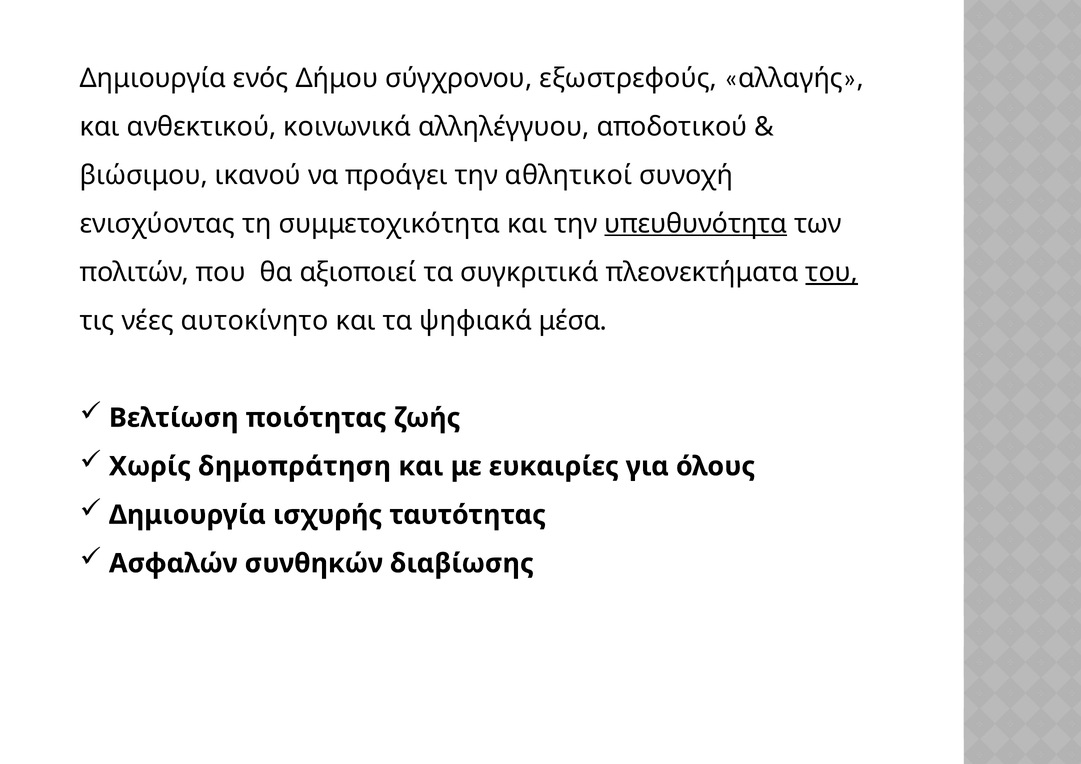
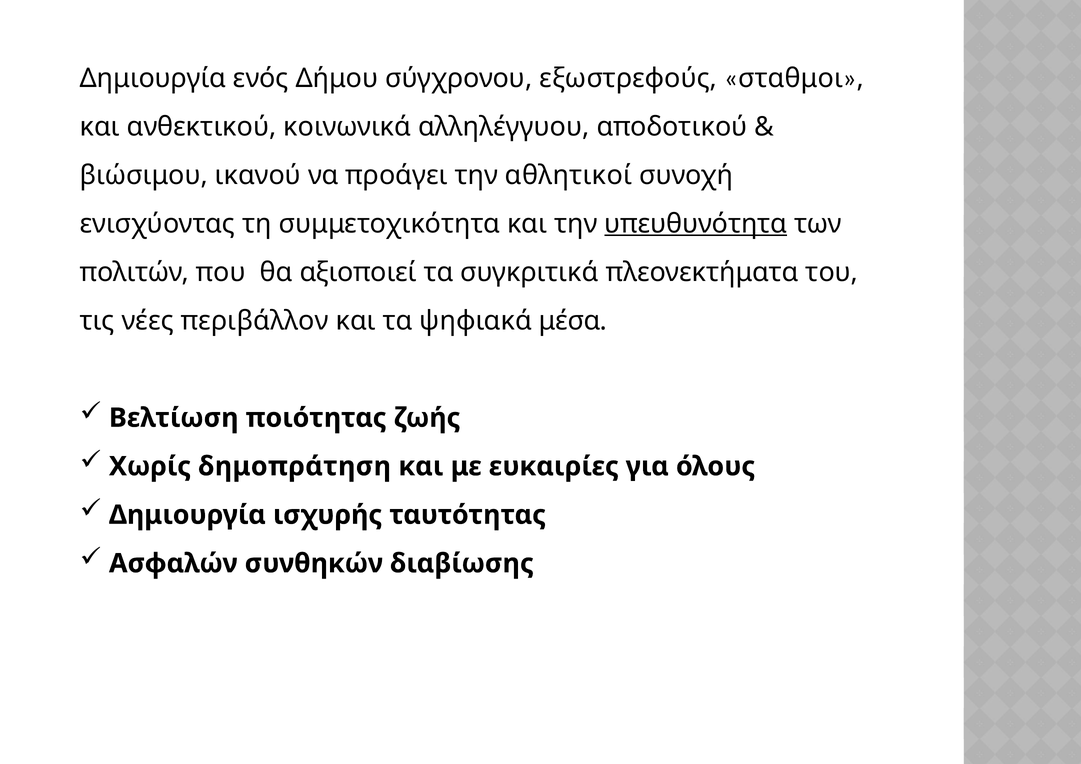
αλλαγής: αλλαγής -> σταθμοι
του underline: present -> none
αυτοκίνητο: αυτοκίνητο -> περιβάλλον
